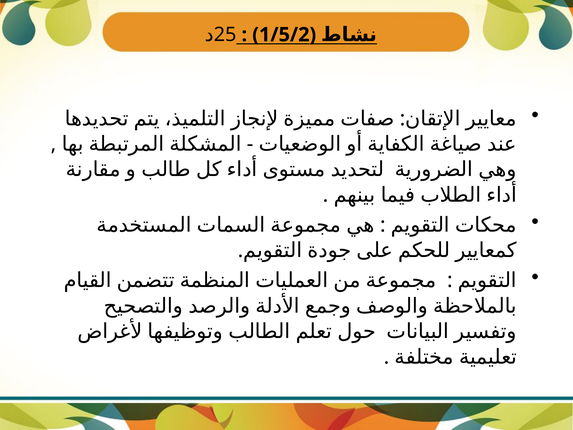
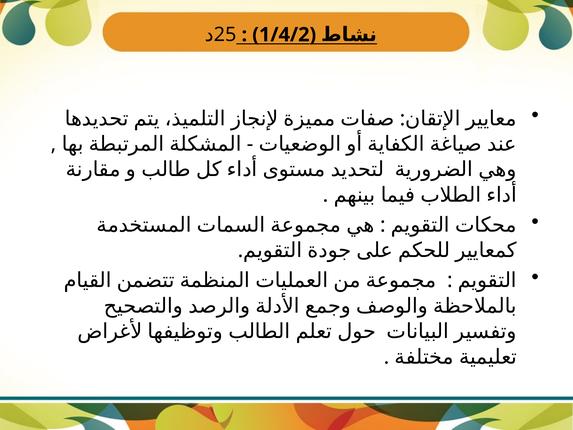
1/5/2: 1/5/2 -> 1/4/2
